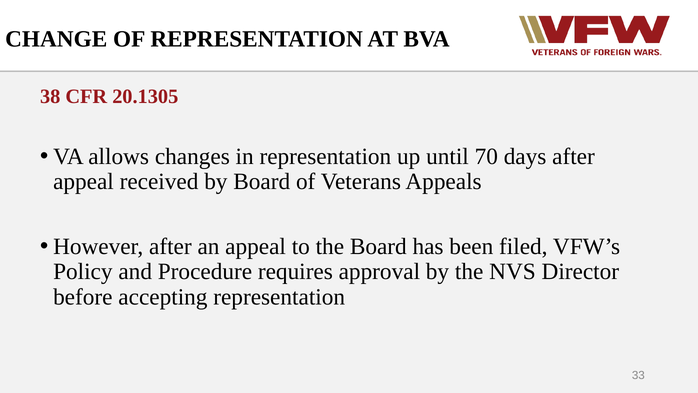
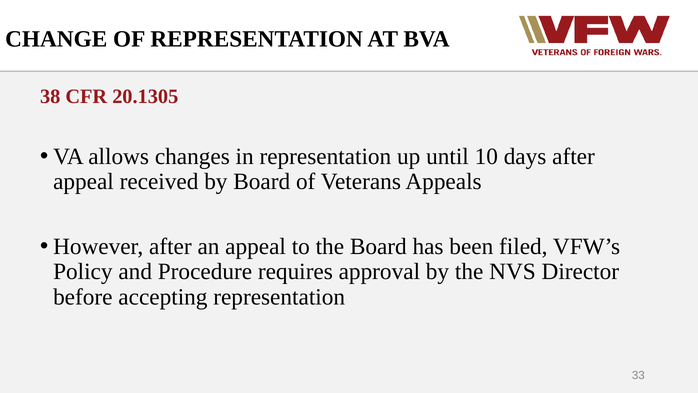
70: 70 -> 10
